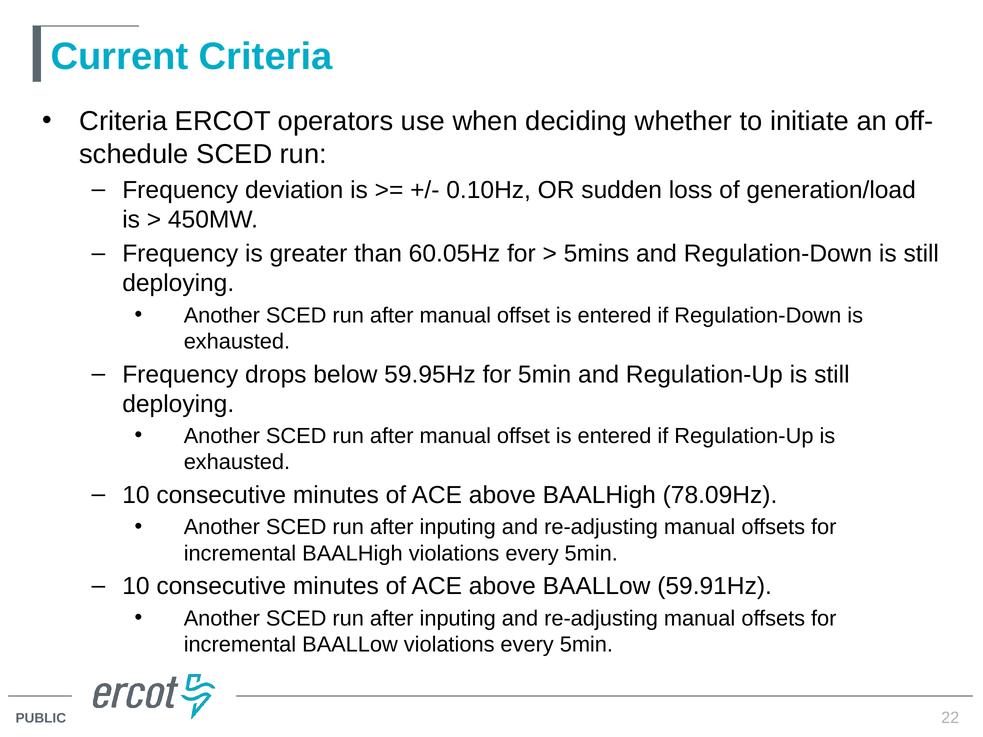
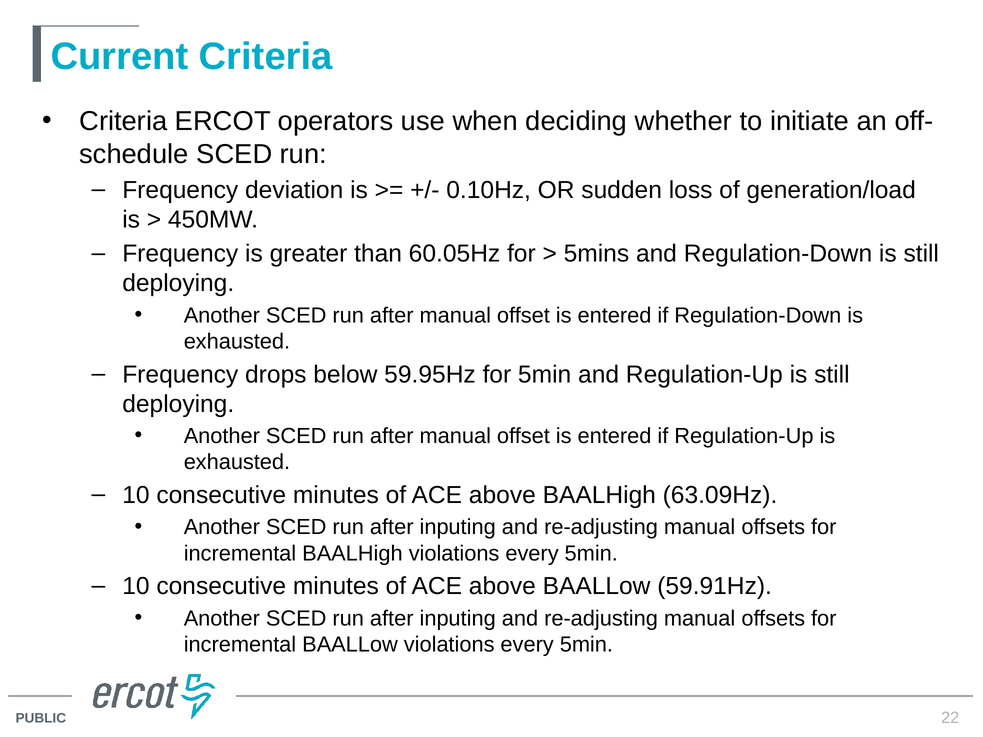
78.09Hz: 78.09Hz -> 63.09Hz
